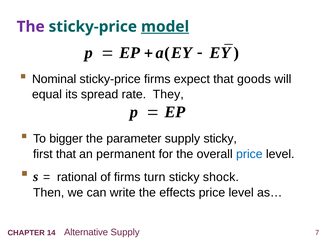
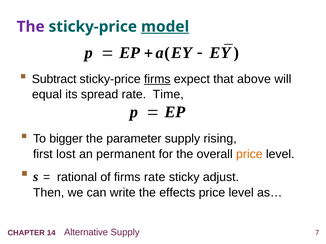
Nominal: Nominal -> Subtract
firms at (157, 79) underline: none -> present
goods: goods -> above
They: They -> Time
supply sticky: sticky -> rising
first that: that -> lost
price at (249, 154) colour: blue -> orange
firms turn: turn -> rate
shock: shock -> adjust
